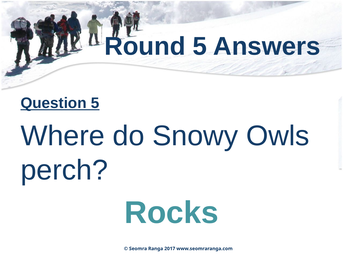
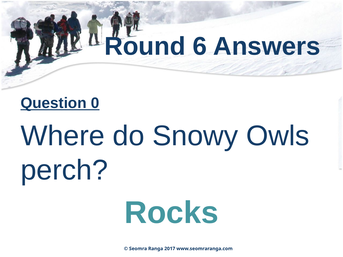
Round 5: 5 -> 6
Question 5: 5 -> 0
